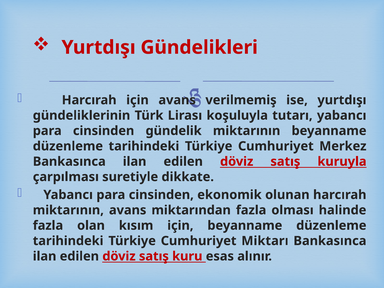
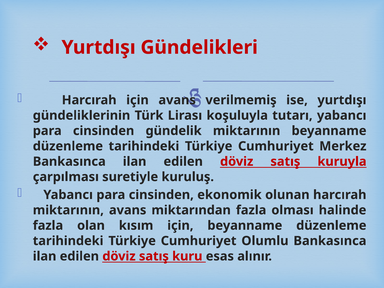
dikkate: dikkate -> kuruluş
Miktarı: Miktarı -> Olumlu
